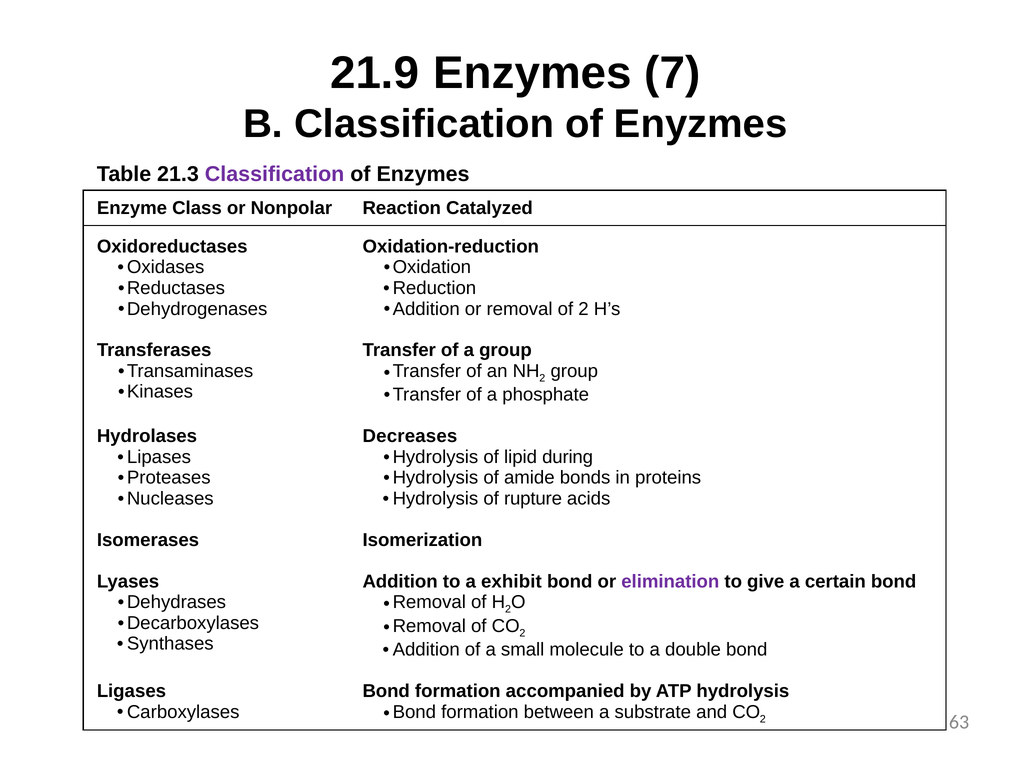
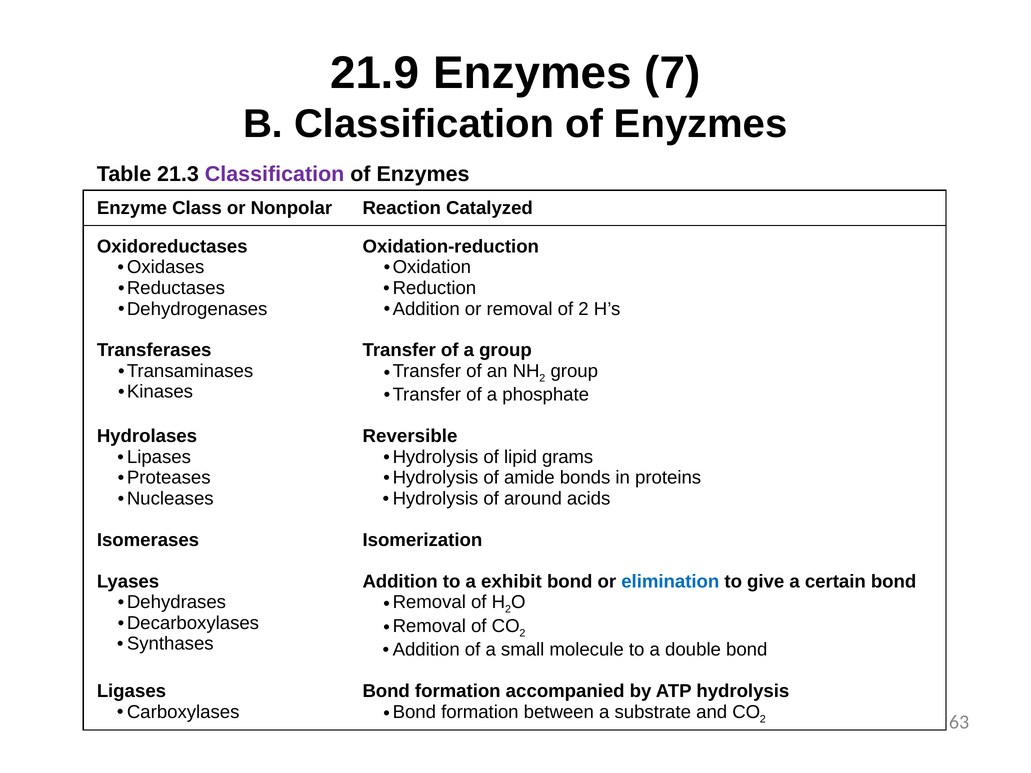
Decreases: Decreases -> Reversible
during: during -> grams
rupture: rupture -> around
elimination colour: purple -> blue
